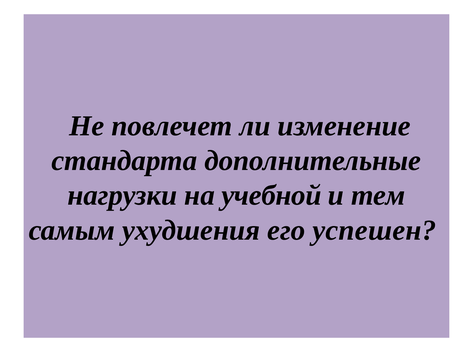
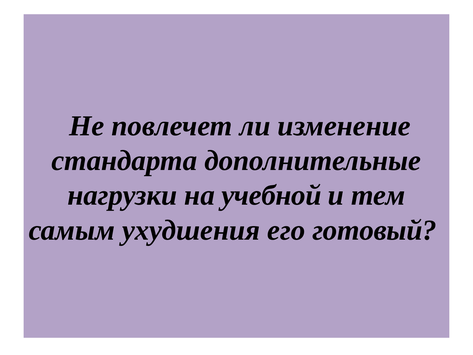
успешен: успешен -> готовый
